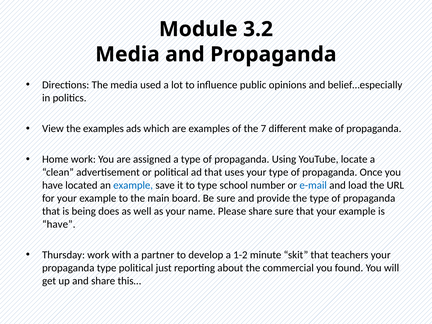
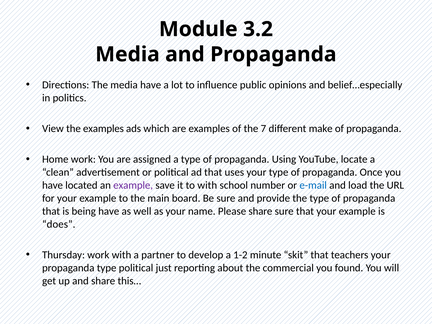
media used: used -> have
example at (133, 185) colour: blue -> purple
to type: type -> with
being does: does -> have
have at (59, 224): have -> does
